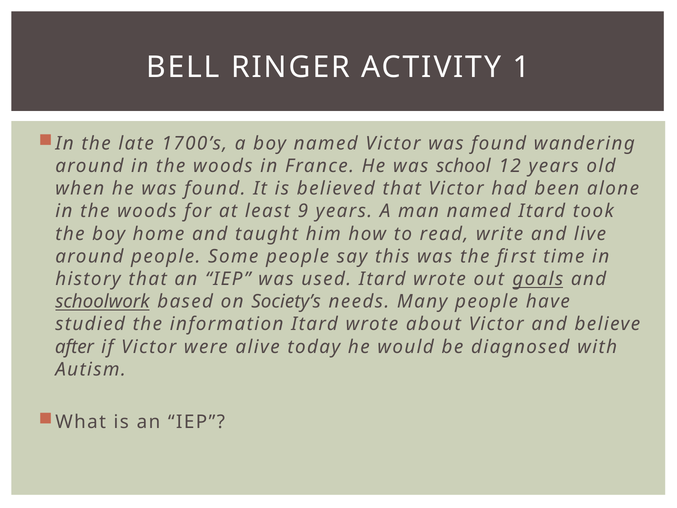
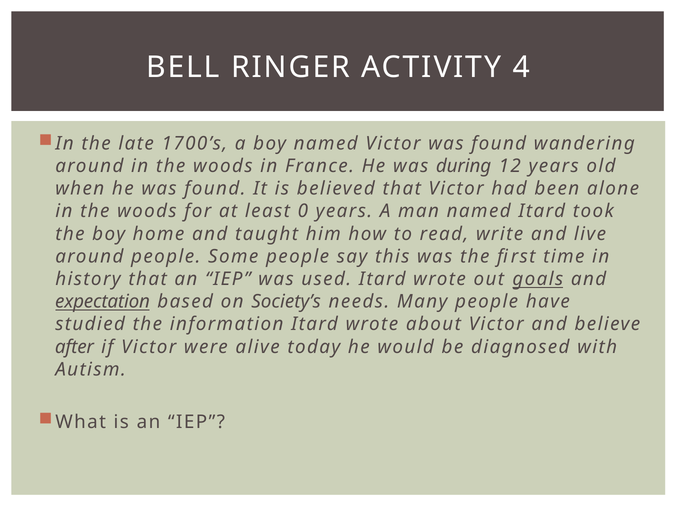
1: 1 -> 4
school: school -> during
9: 9 -> 0
schoolwork: schoolwork -> expectation
